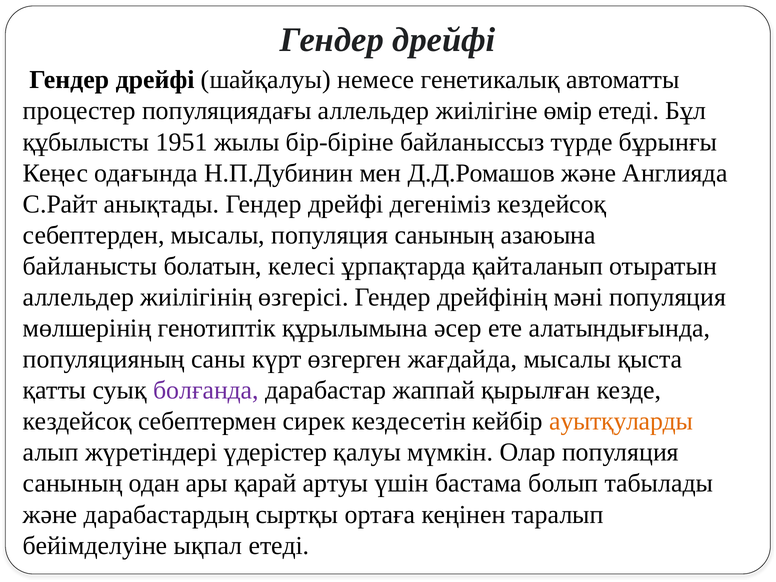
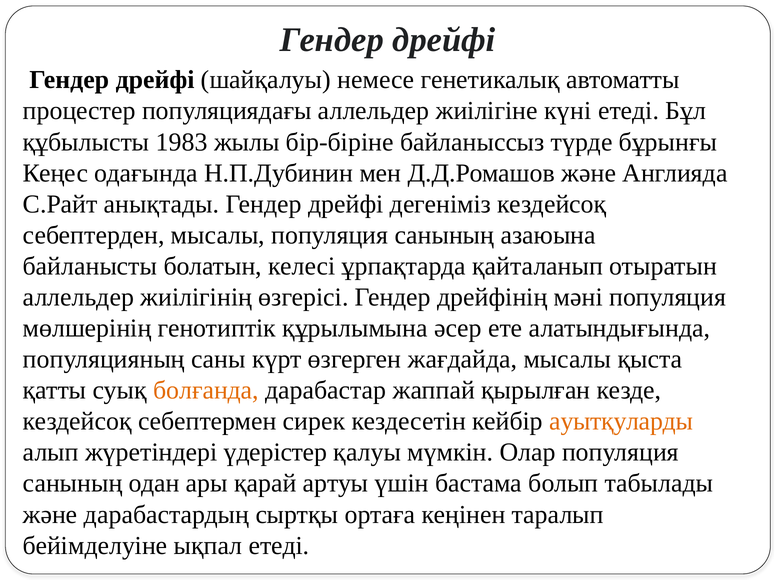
өмір: өмір -> күні
1951: 1951 -> 1983
болғанда colour: purple -> orange
